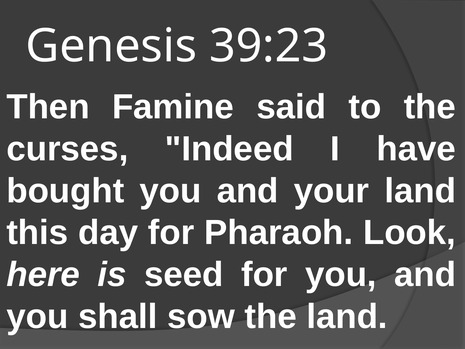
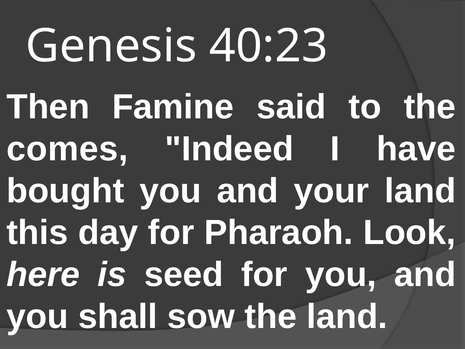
39:23: 39:23 -> 40:23
curses: curses -> comes
